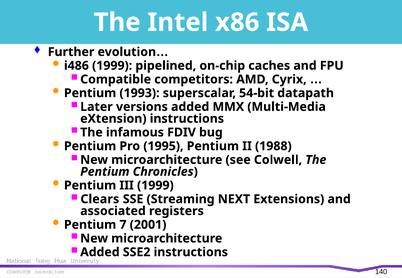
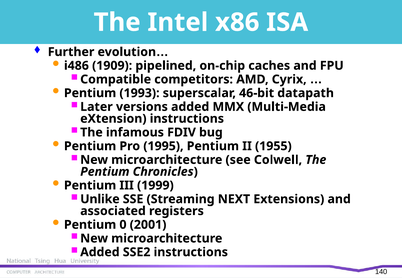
i486 1999: 1999 -> 1909
54-bit: 54-bit -> 46-bit
1988: 1988 -> 1955
Clears: Clears -> Unlike
7: 7 -> 0
